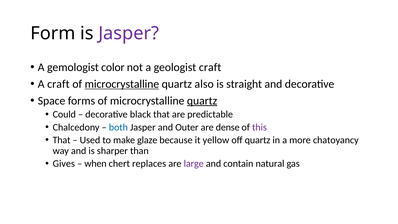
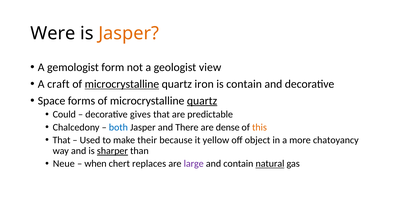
Form: Form -> Were
Jasper at (129, 33) colour: purple -> orange
color: color -> form
geologist craft: craft -> view
also: also -> iron
is straight: straight -> contain
black: black -> gives
Outer: Outer -> There
this colour: purple -> orange
glaze: glaze -> their
off quartz: quartz -> object
sharper underline: none -> present
Gives: Gives -> Neue
natural underline: none -> present
